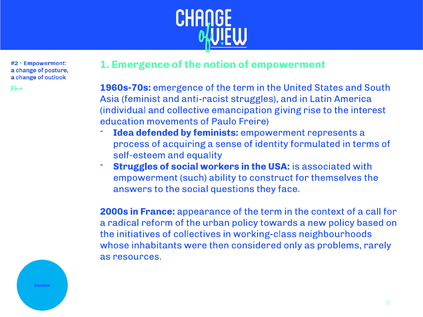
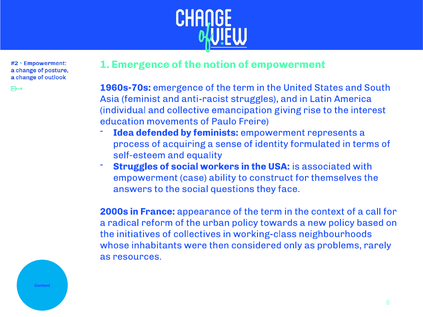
such: such -> case
